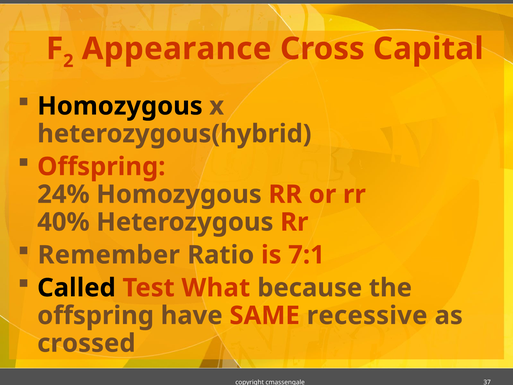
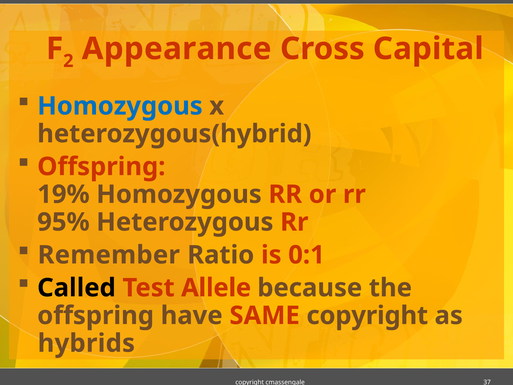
Homozygous at (120, 106) colour: black -> blue
24%: 24% -> 19%
40%: 40% -> 95%
7:1: 7:1 -> 0:1
What: What -> Allele
SAME recessive: recessive -> copyright
crossed: crossed -> hybrids
